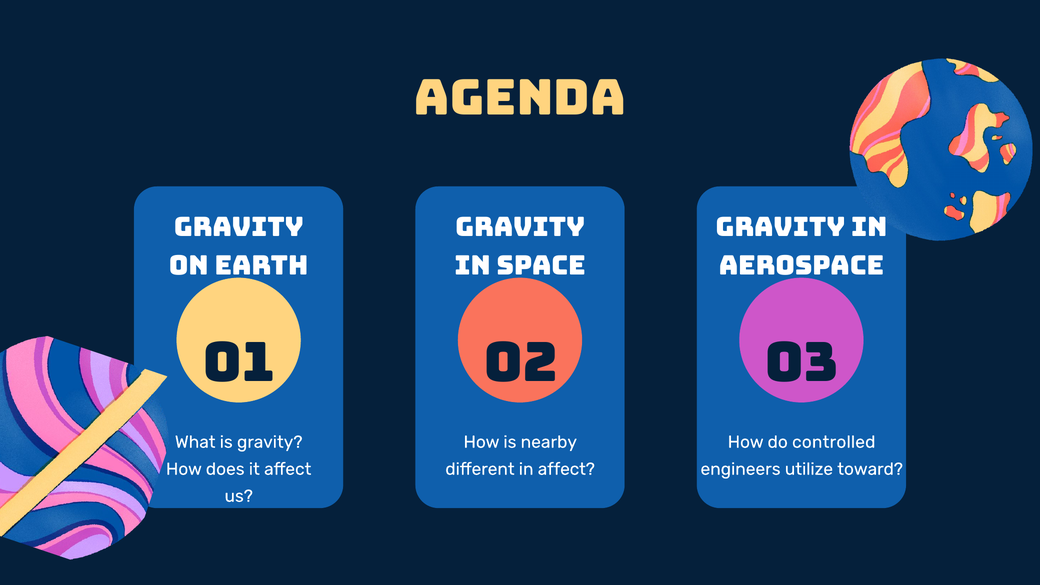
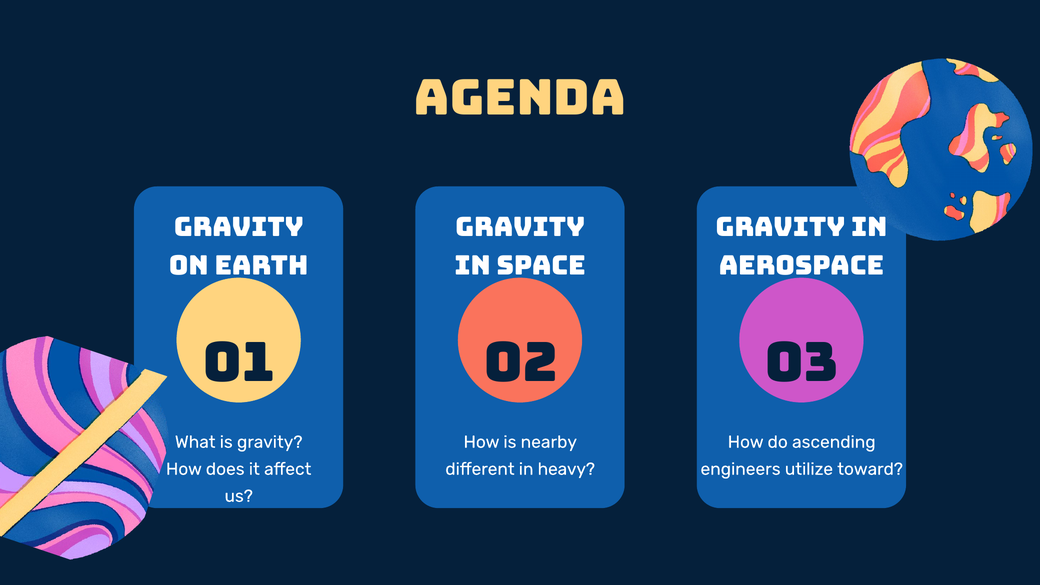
controlled: controlled -> ascending
in affect: affect -> heavy
